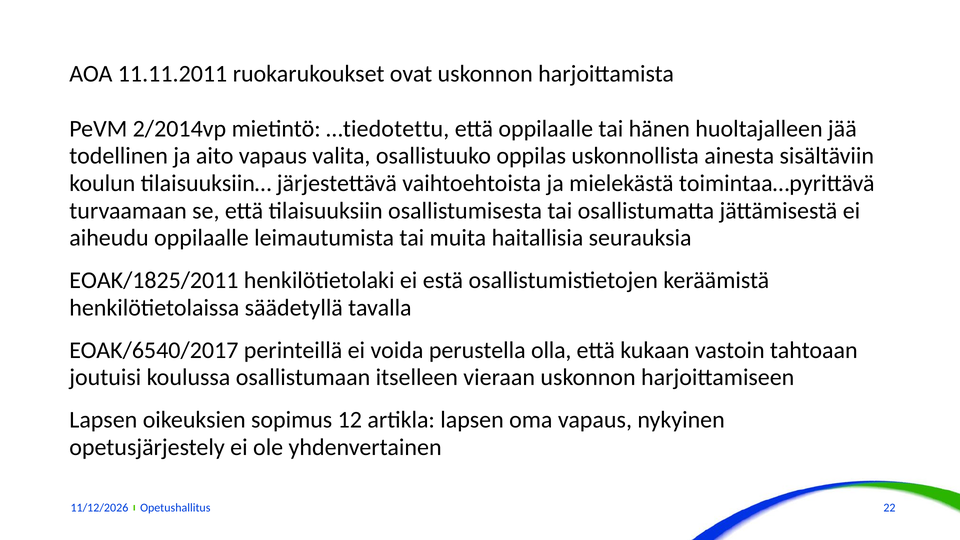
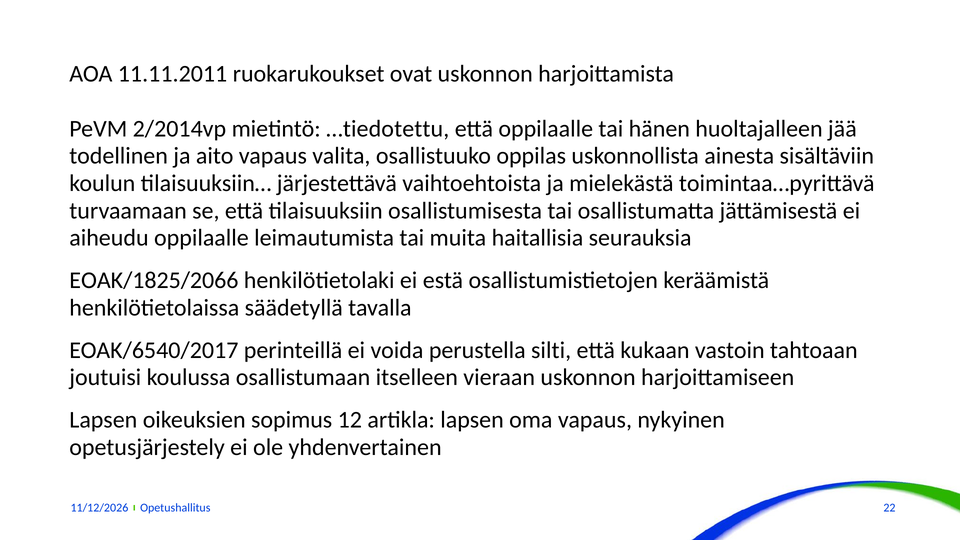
EOAK/1825/2011: EOAK/1825/2011 -> EOAK/1825/2066
olla: olla -> silti
